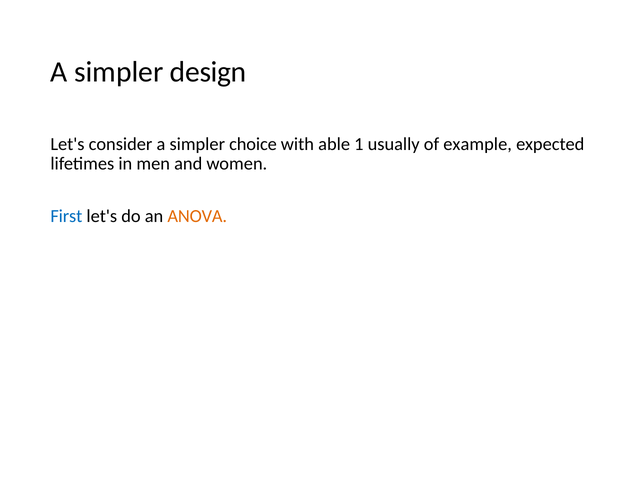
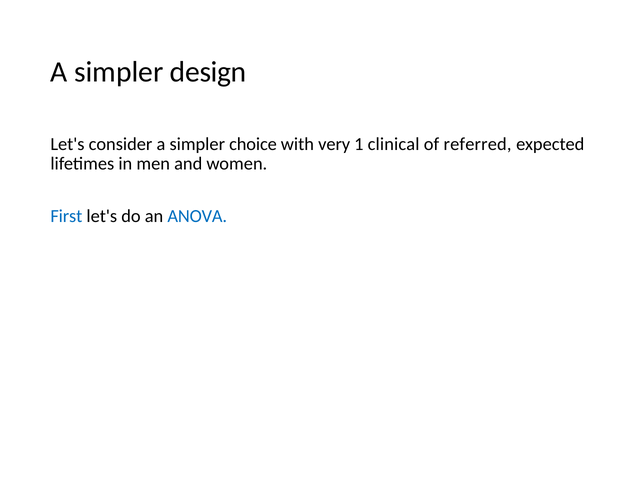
able: able -> very
usually: usually -> clinical
example: example -> referred
ANOVA colour: orange -> blue
